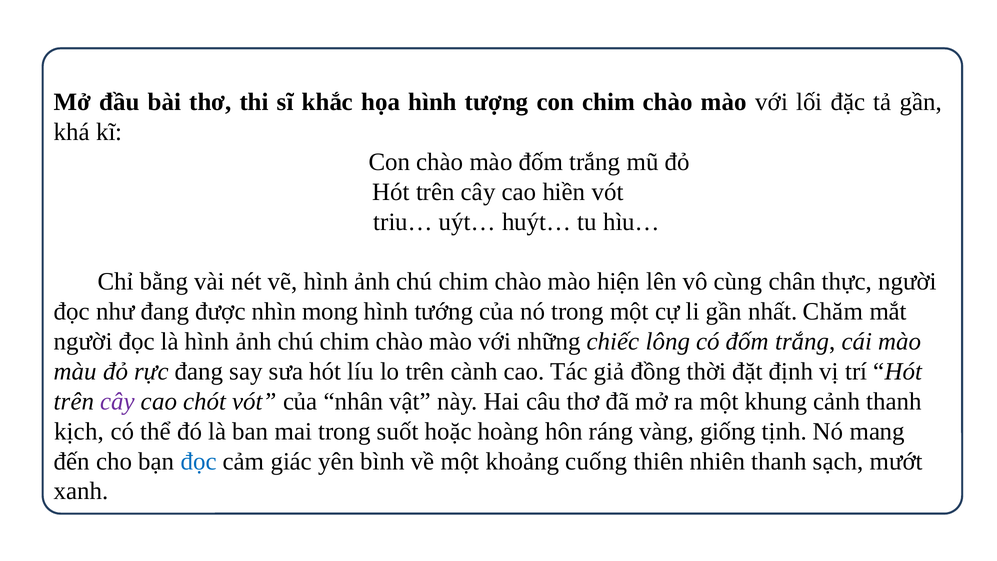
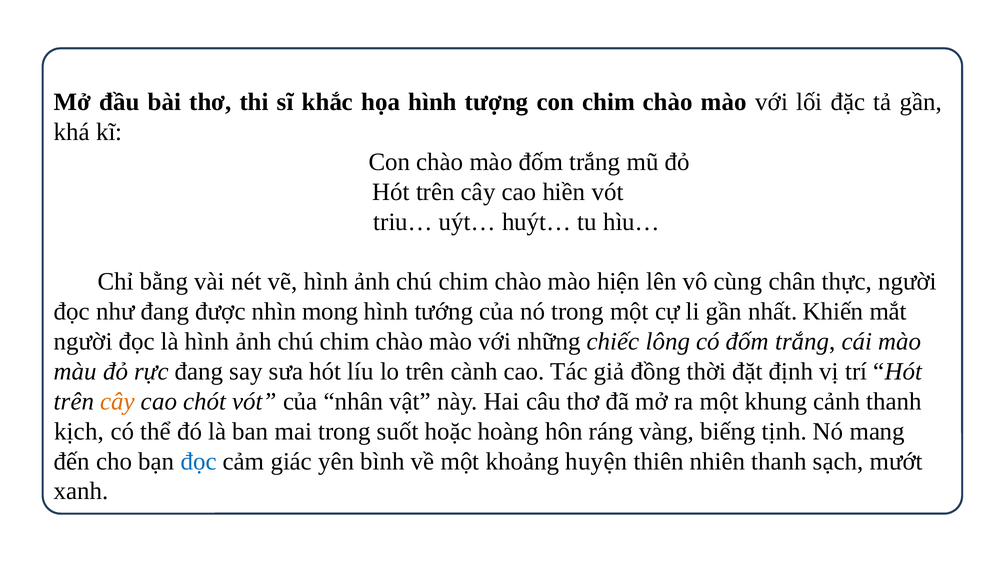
Chăm: Chăm -> Khiến
cây at (118, 401) colour: purple -> orange
giống: giống -> biếng
cuống: cuống -> huyện
